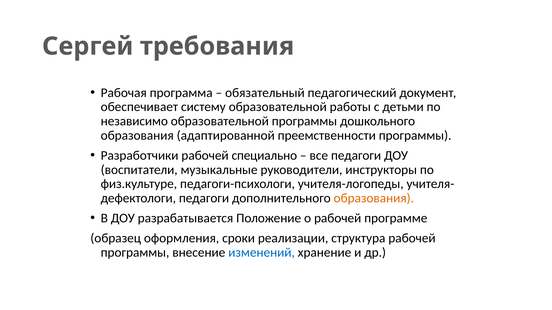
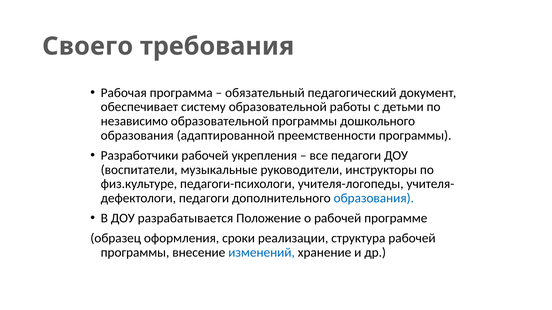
Сергей: Сергей -> Своего
специально: специально -> укрепления
образования at (374, 199) colour: orange -> blue
